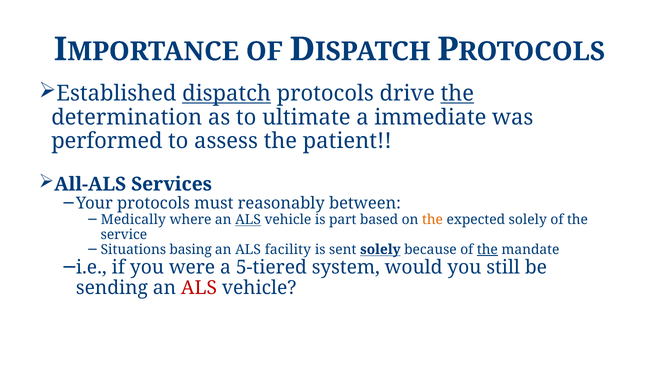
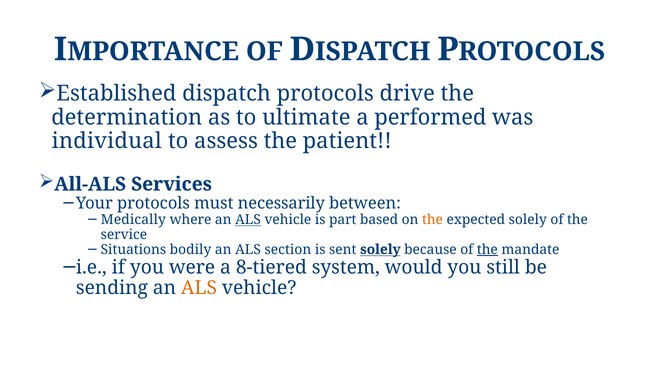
dispatch underline: present -> none
the at (457, 94) underline: present -> none
immediate: immediate -> performed
performed: performed -> individual
reasonably: reasonably -> necessarily
basing: basing -> bodily
facility: facility -> section
5-tiered: 5-tiered -> 8-tiered
ALS at (199, 288) colour: red -> orange
